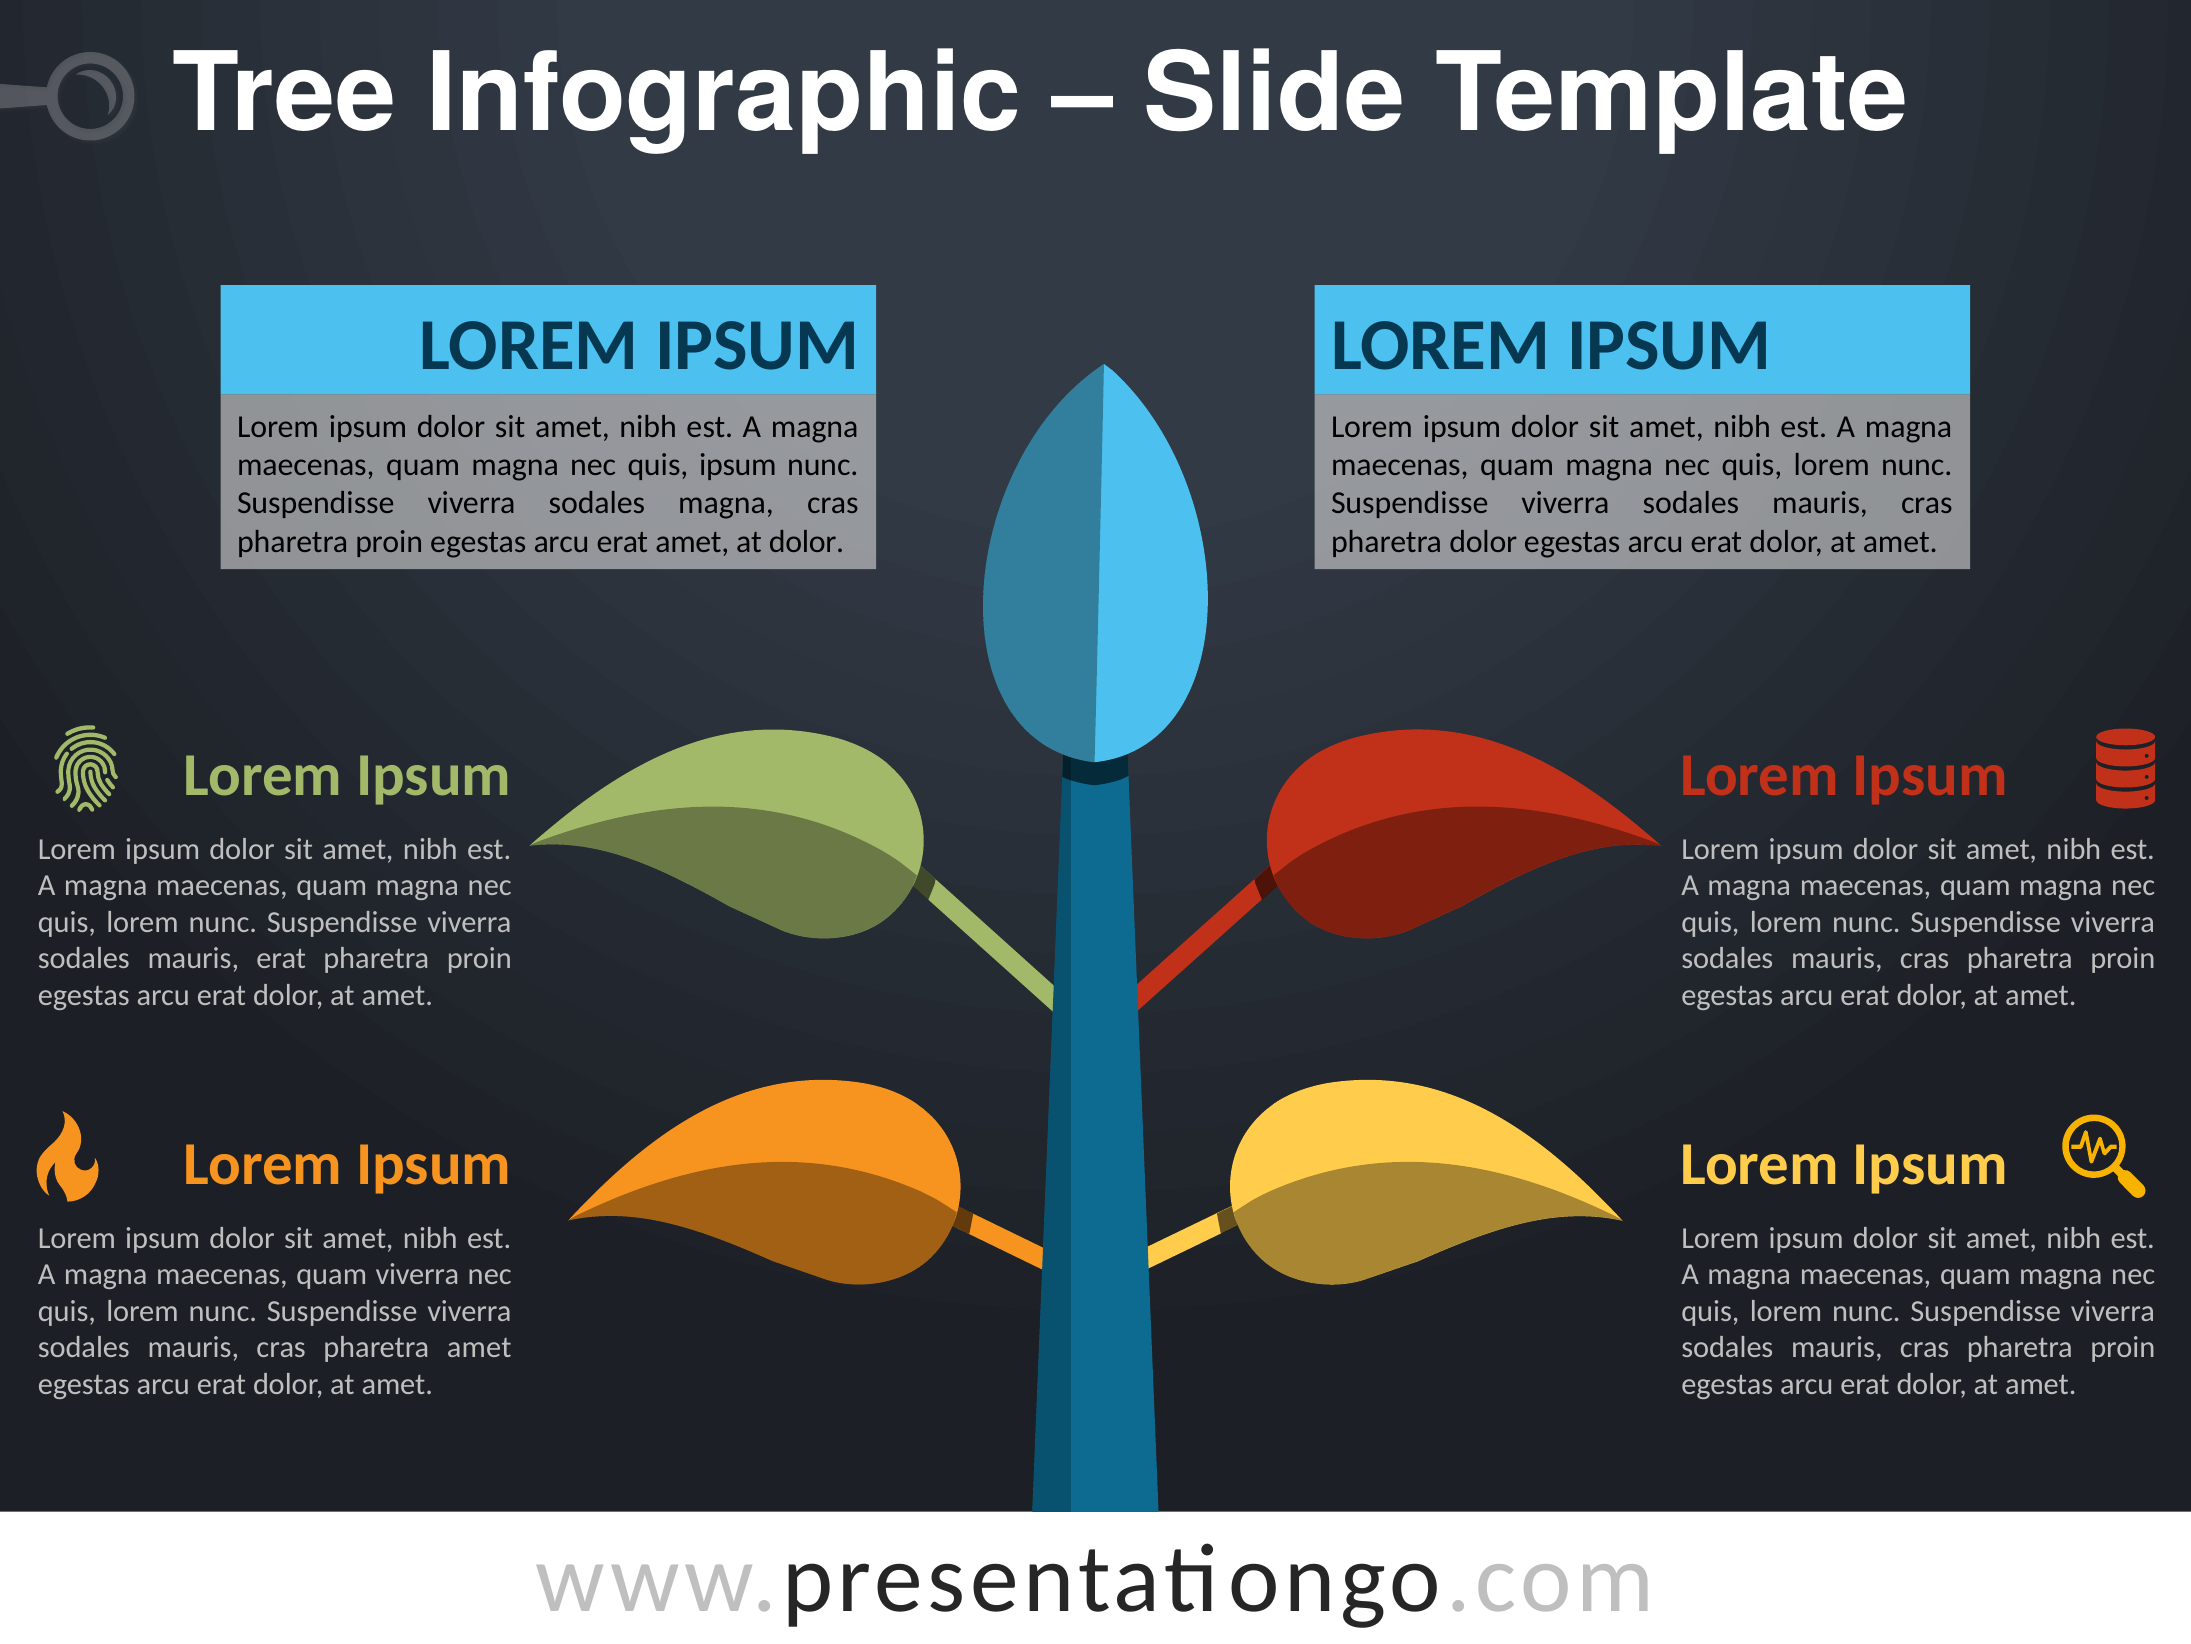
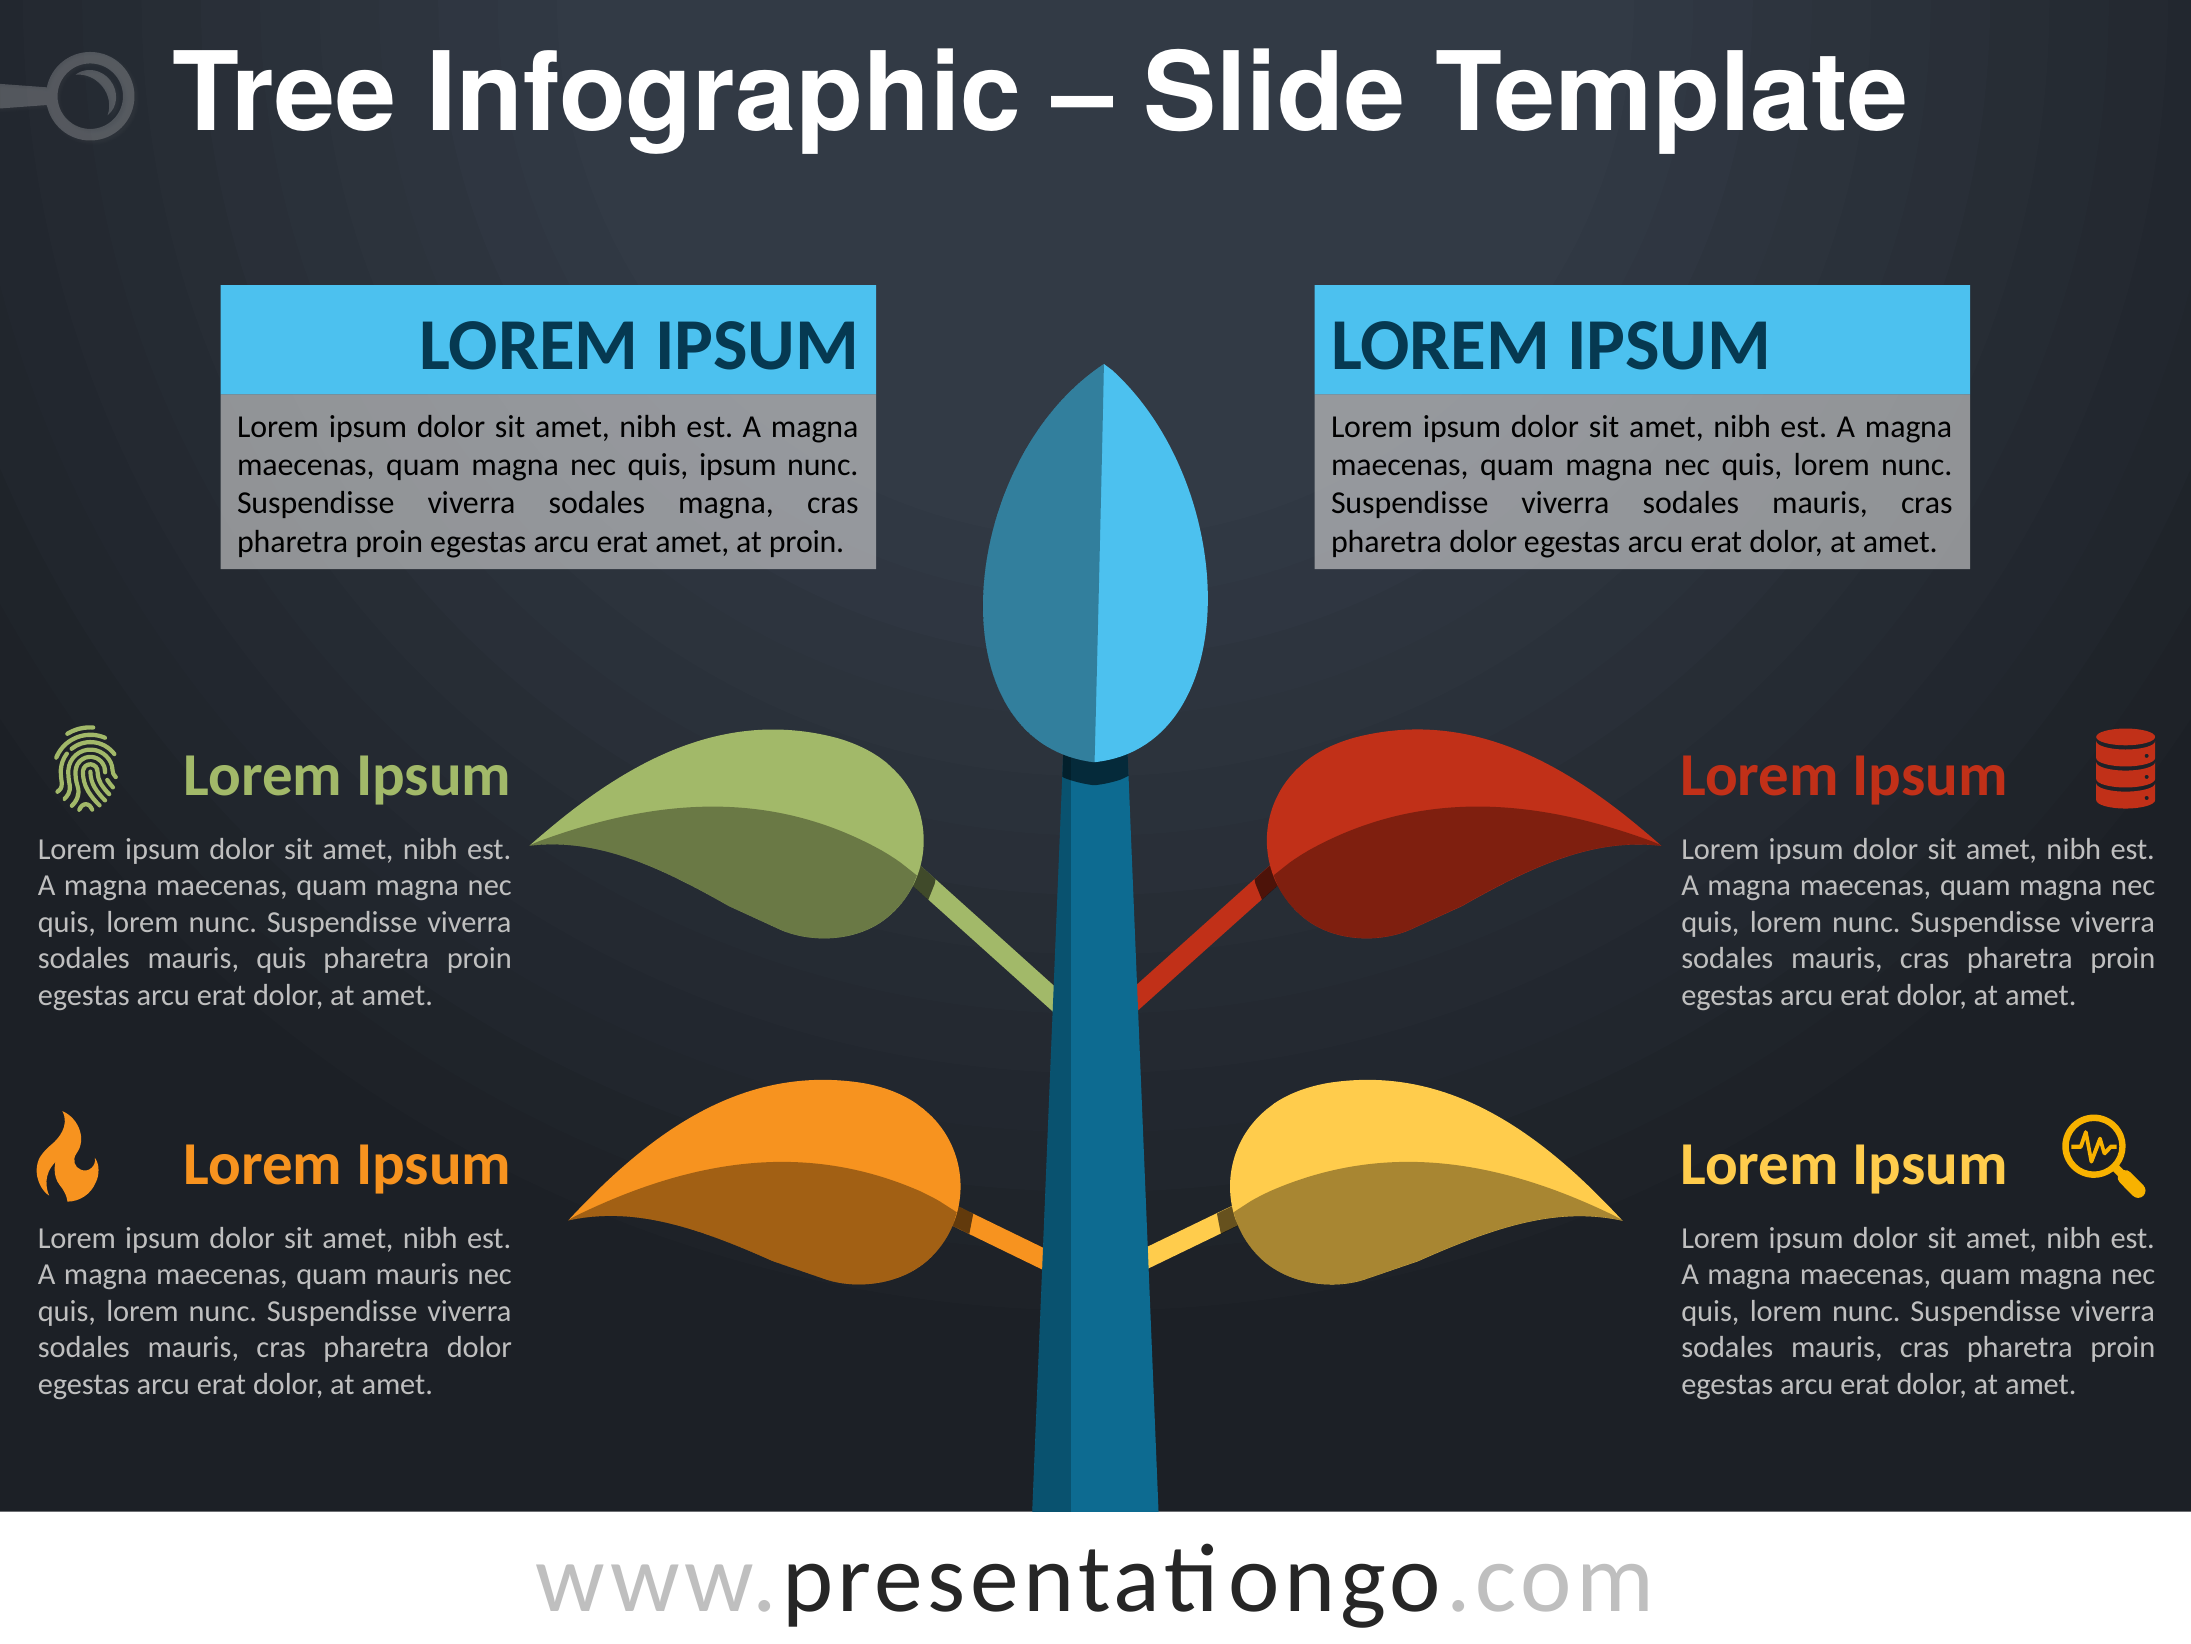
at dolor: dolor -> proin
mauris erat: erat -> quis
quam viverra: viverra -> mauris
amet at (479, 1347): amet -> dolor
